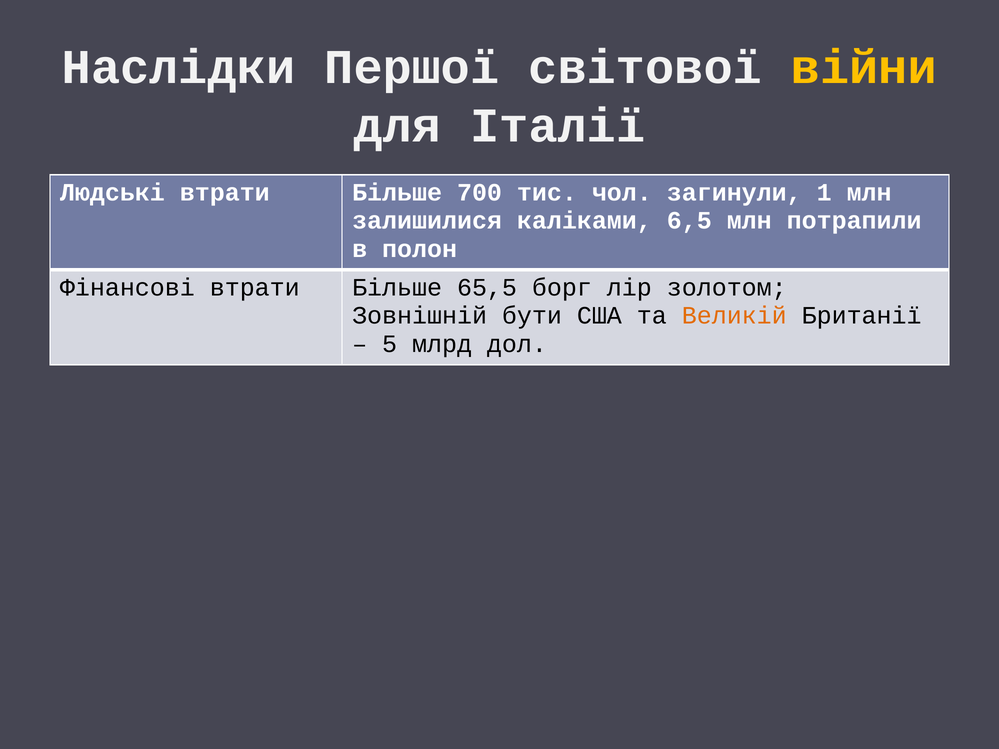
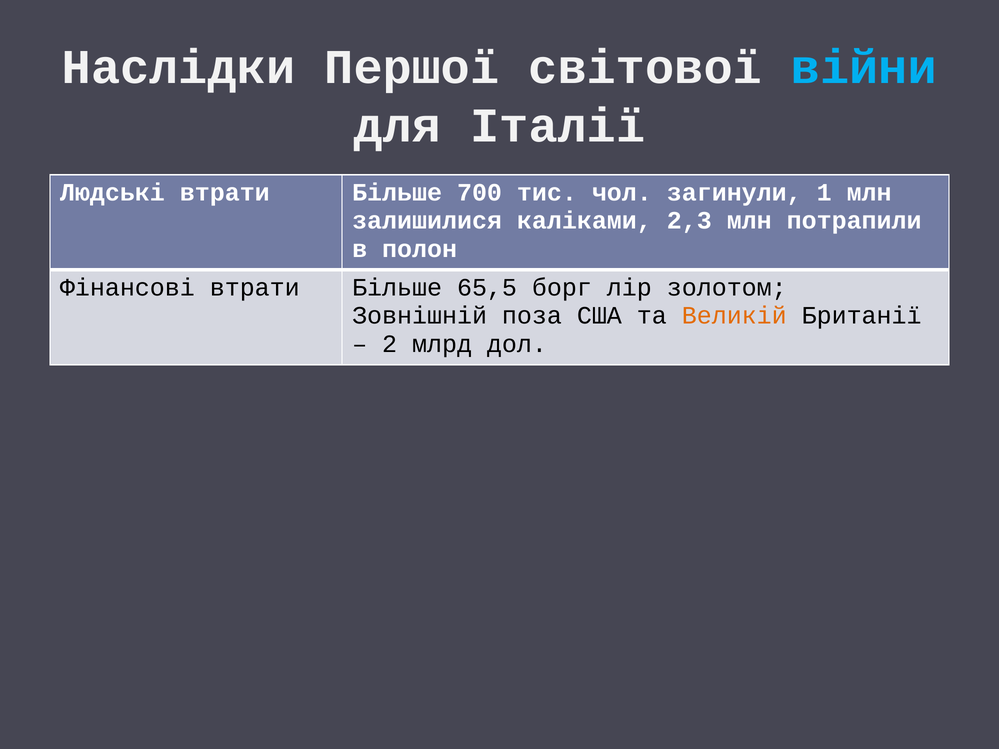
війни colour: yellow -> light blue
6,5: 6,5 -> 2,3
бути: бути -> поза
5: 5 -> 2
